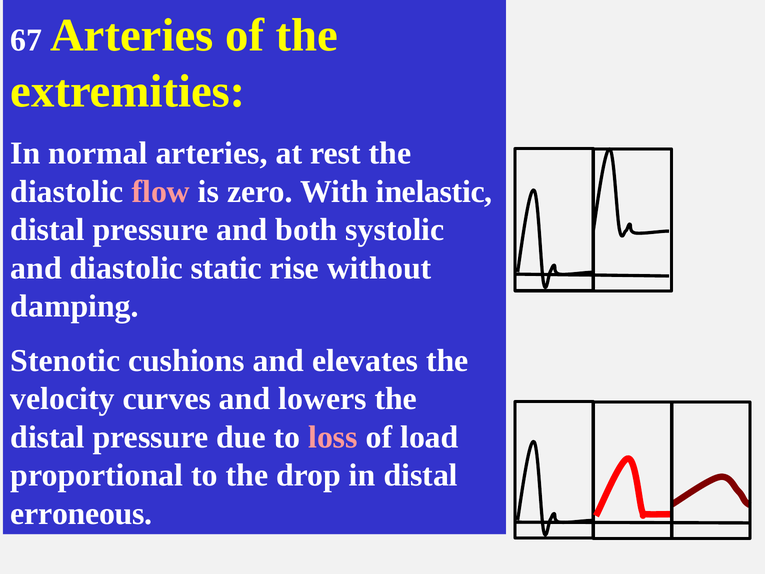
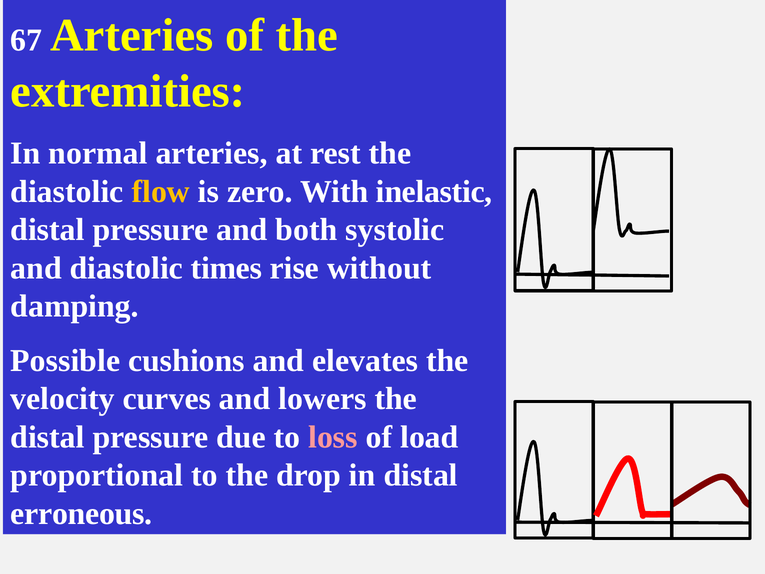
flow colour: pink -> yellow
static: static -> times
Stenotic: Stenotic -> Possible
